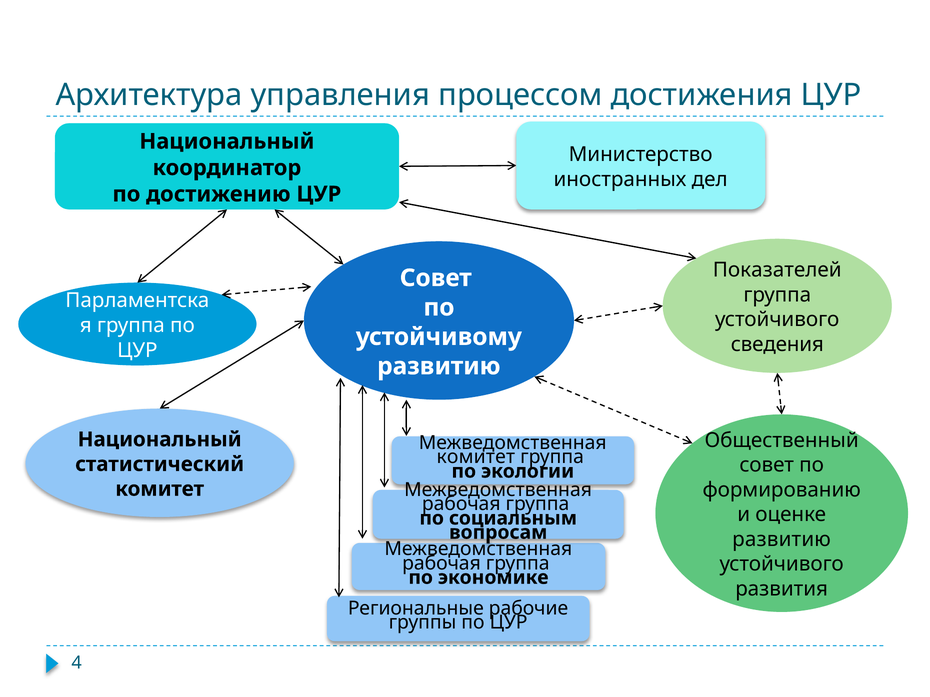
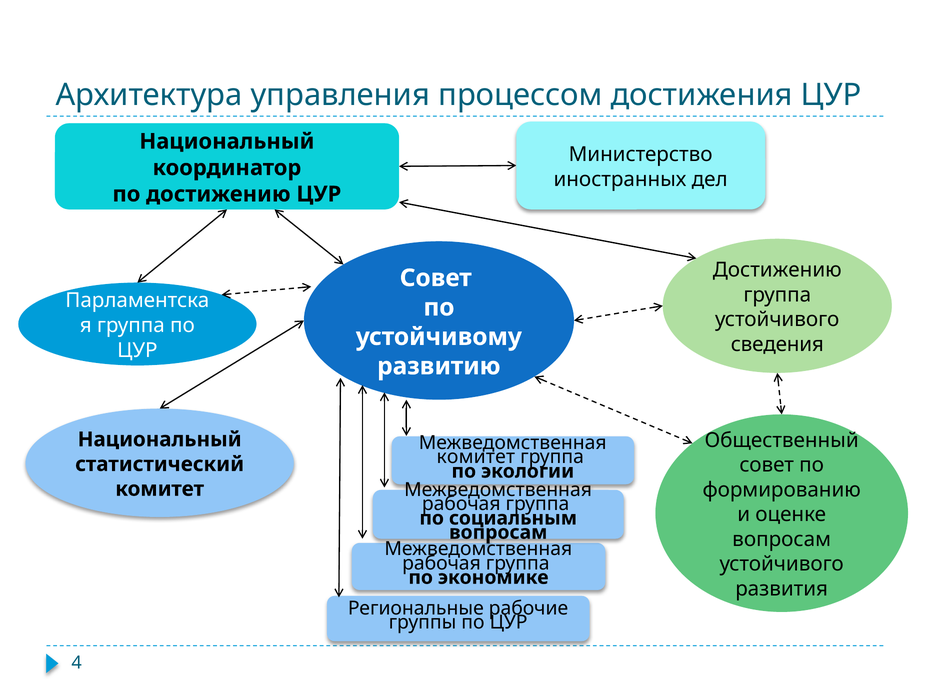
Показателей at (777, 270): Показателей -> Достижению
развитию at (782, 540): развитию -> вопросам
